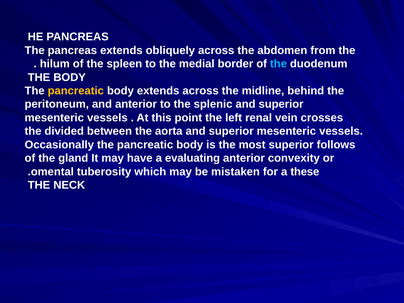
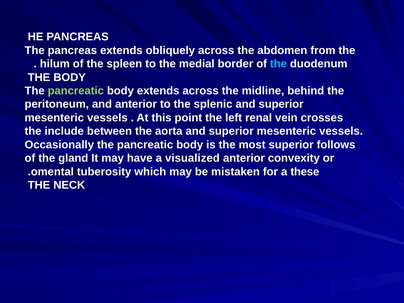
pancreatic at (76, 91) colour: yellow -> light green
divided: divided -> include
evaluating: evaluating -> visualized
